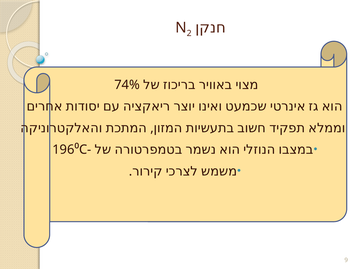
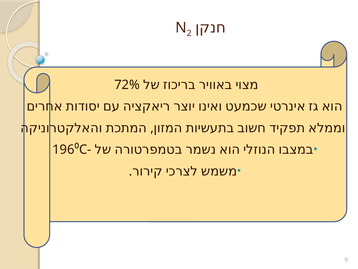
74%: 74% -> 72%
